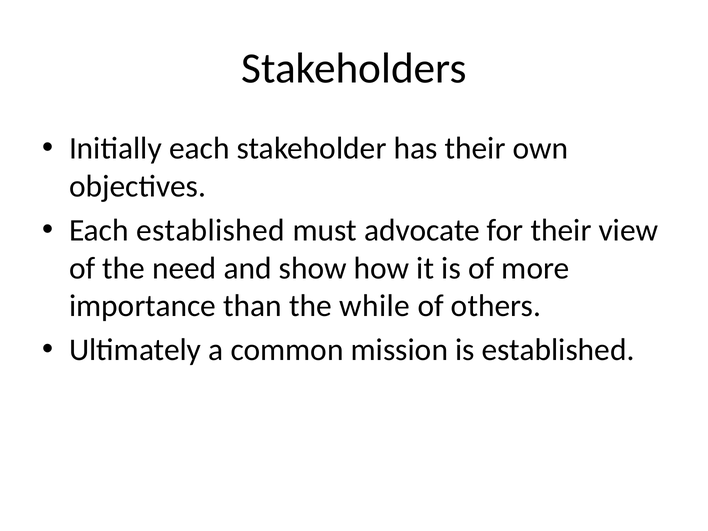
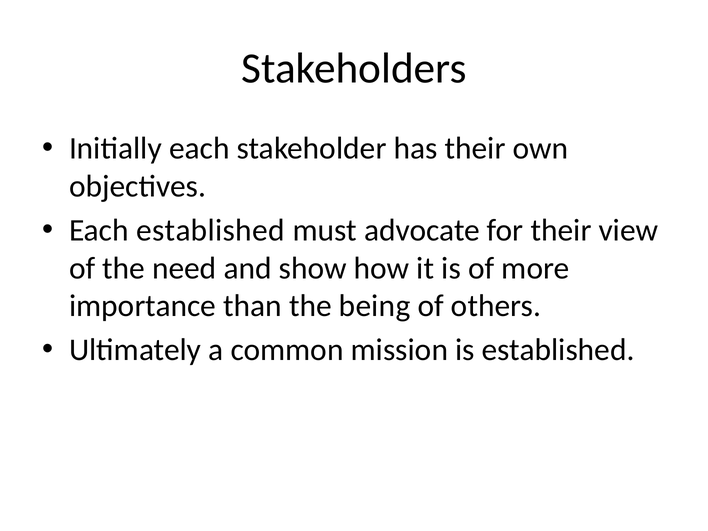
while: while -> being
